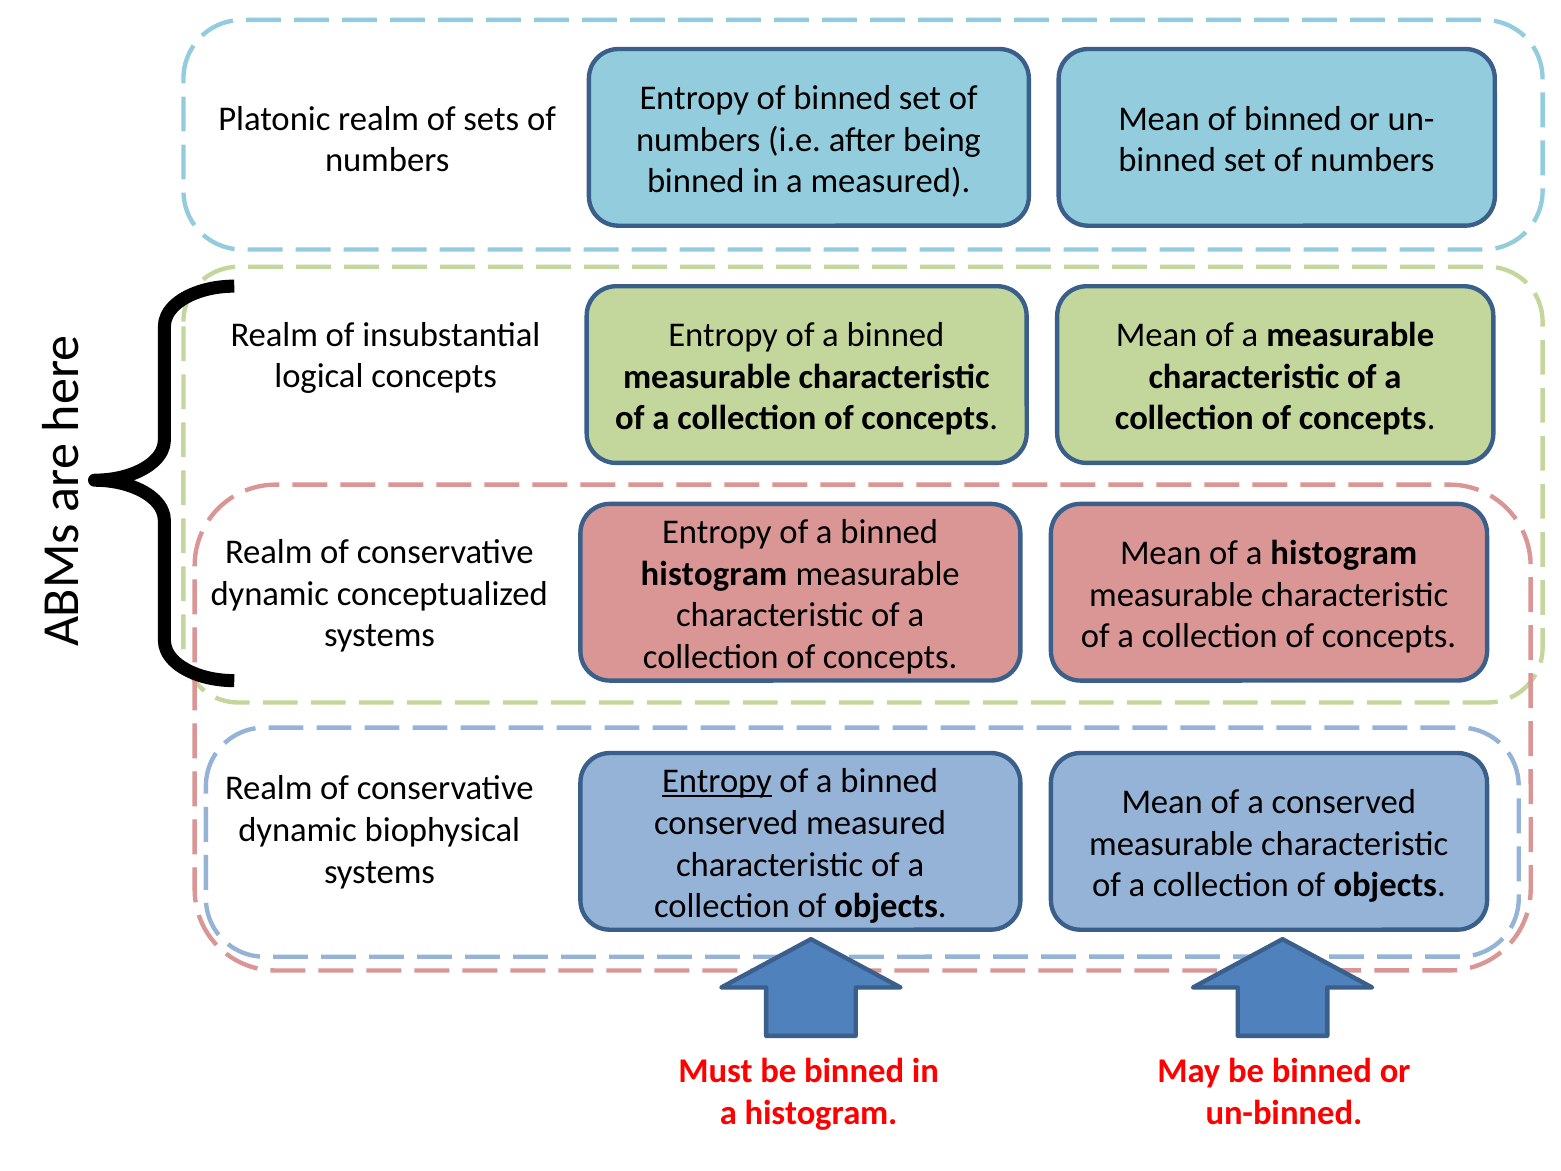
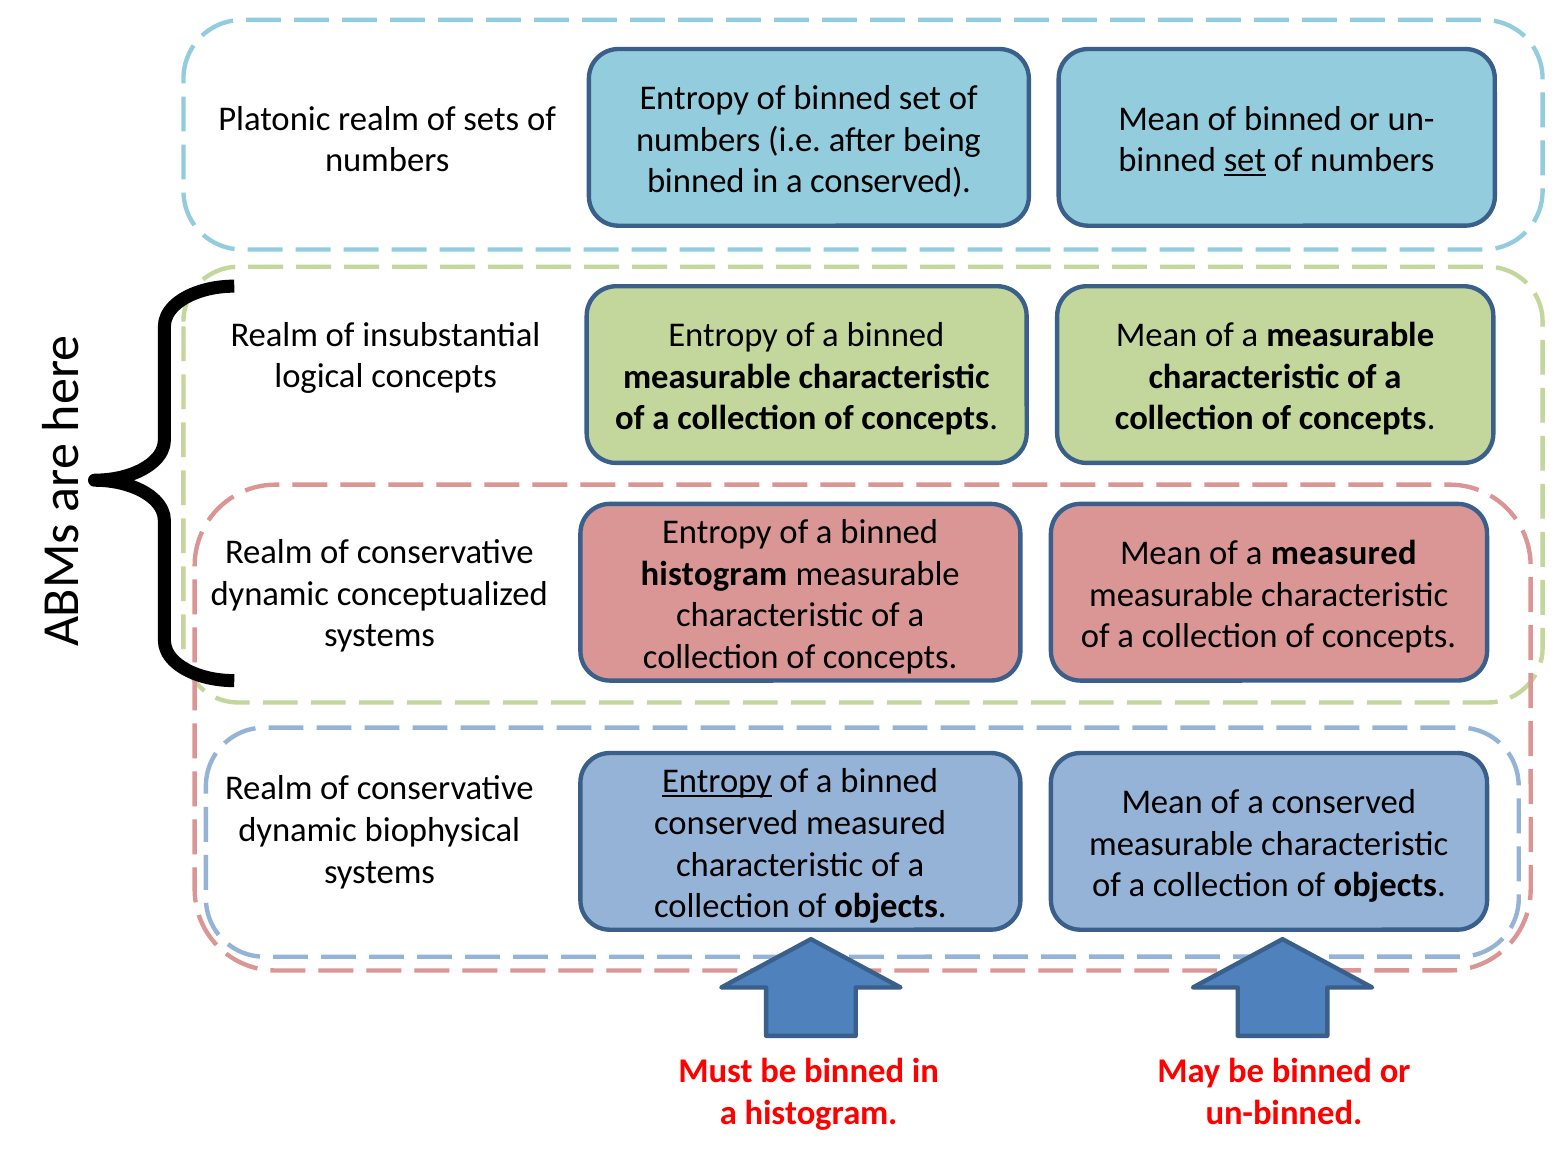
set at (1245, 161) underline: none -> present
in a measured: measured -> conserved
of a histogram: histogram -> measured
